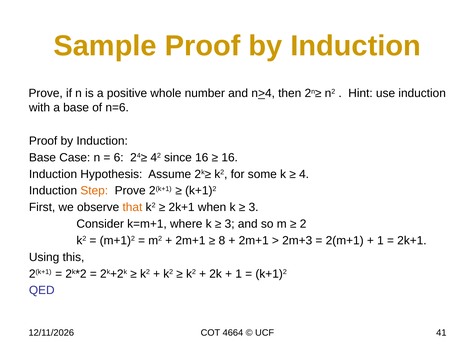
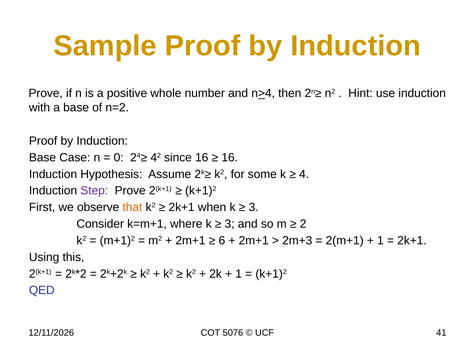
n=6: n=6 -> n=2
6: 6 -> 0
Step colour: orange -> purple
8: 8 -> 6
4664: 4664 -> 5076
